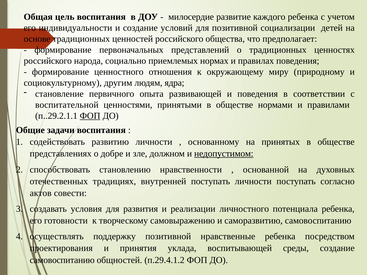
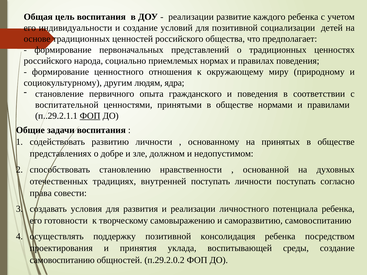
милосердие at (191, 17): милосердие -> реализации
развивающей: развивающей -> гражданского
недопустимом underline: present -> none
актов: актов -> права
нравственные: нравственные -> консолидация
п.29.4.1.2: п.29.4.1.2 -> п.29.2.0.2
